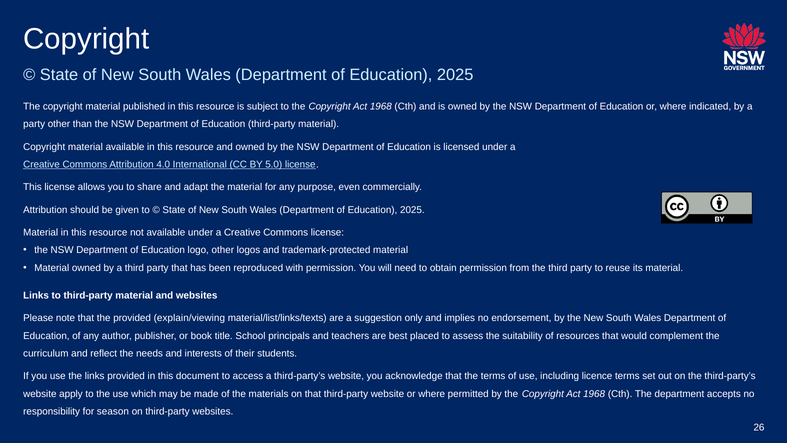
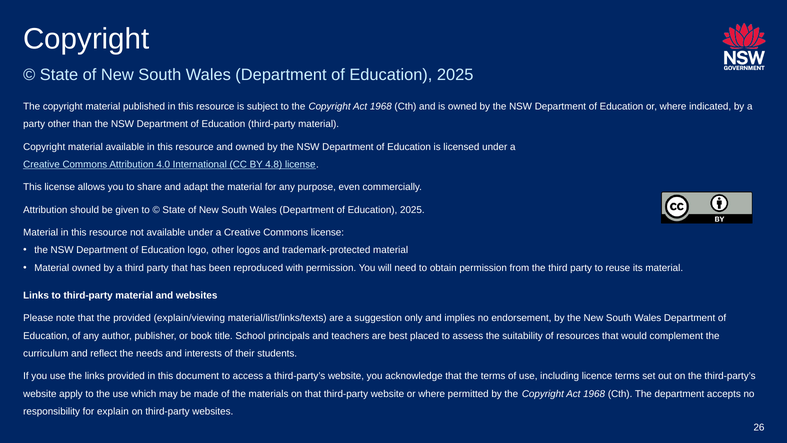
5.0: 5.0 -> 4.8
season: season -> explain
